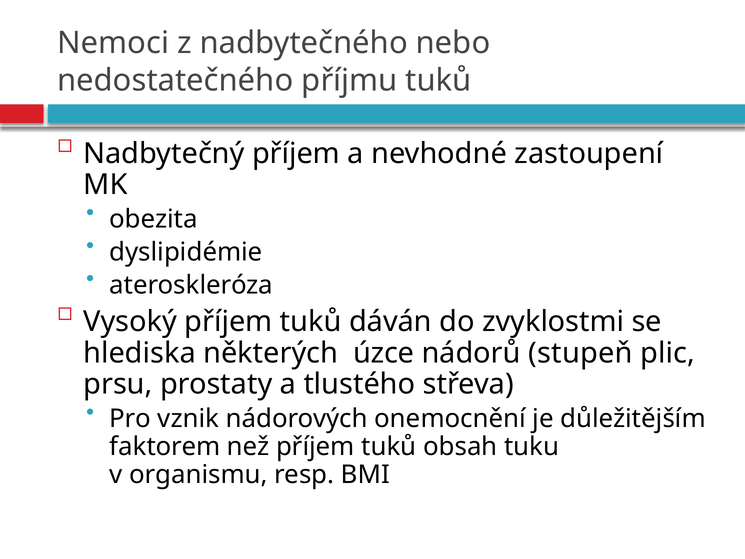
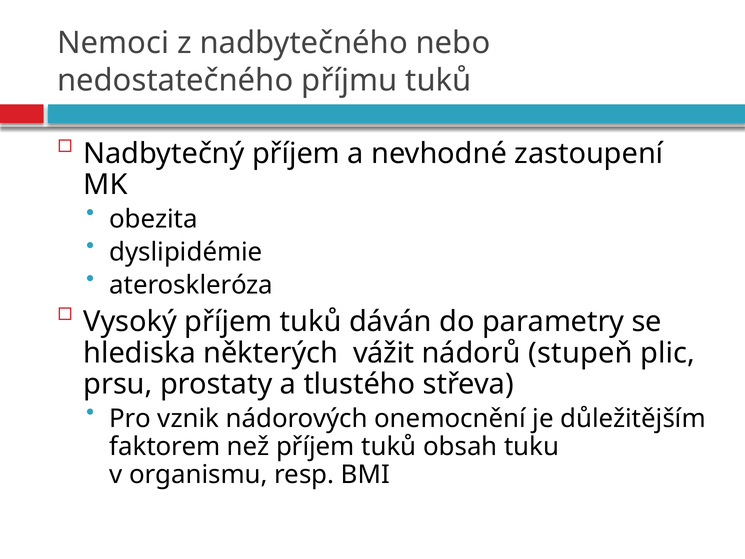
zvyklostmi: zvyklostmi -> parametry
úzce: úzce -> vážit
